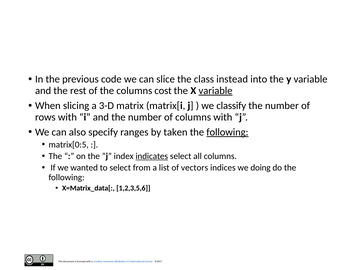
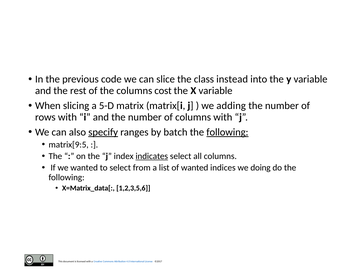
variable at (216, 91) underline: present -> none
3-D: 3-D -> 5-D
classify: classify -> adding
specify underline: none -> present
taken: taken -> batch
matrix[0:5: matrix[0:5 -> matrix[9:5
of vectors: vectors -> wanted
